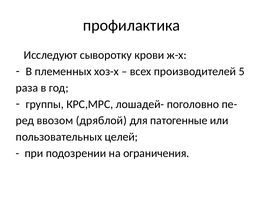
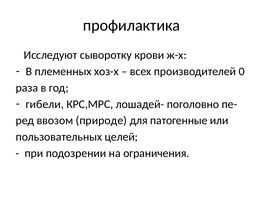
5: 5 -> 0
группы: группы -> гибели
дряблой: дряблой -> природе
